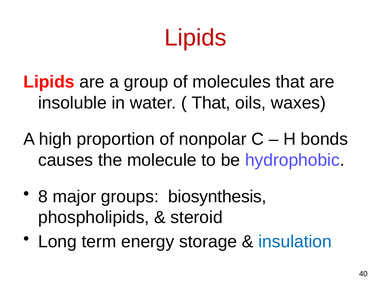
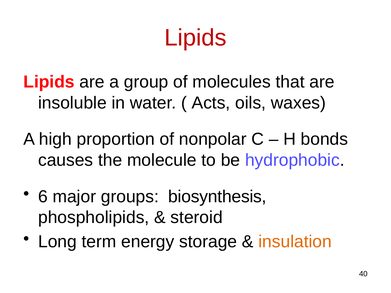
That at (211, 103): That -> Acts
8: 8 -> 6
insulation colour: blue -> orange
